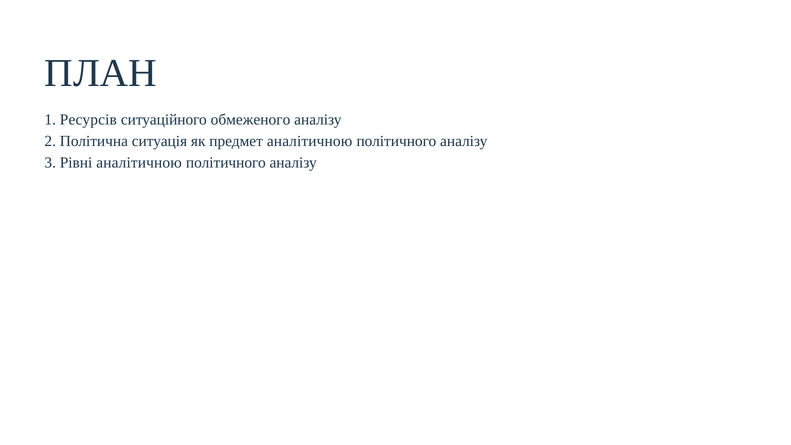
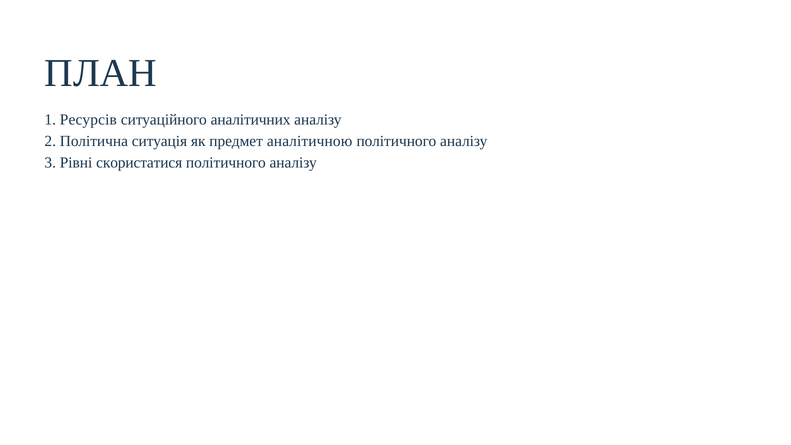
обмеженого: обмеженого -> аналітичних
Рівні аналітичною: аналітичною -> скористатися
